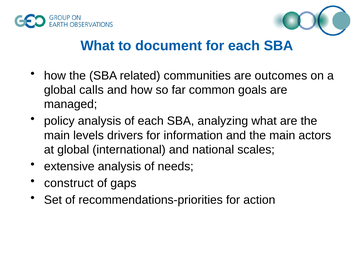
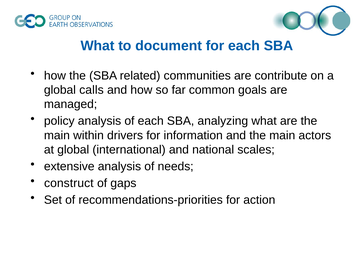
outcomes: outcomes -> contribute
levels: levels -> within
